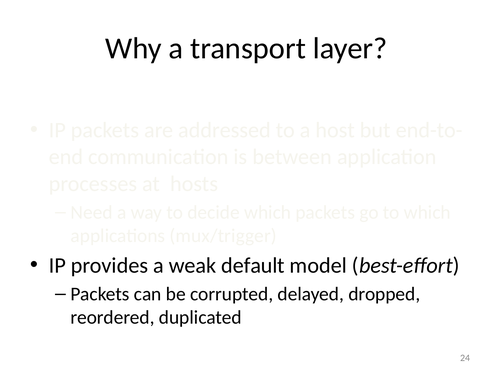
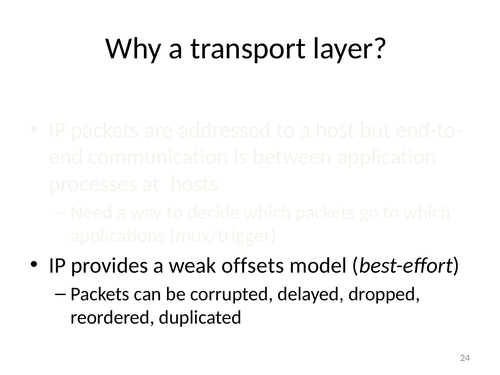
default: default -> offsets
